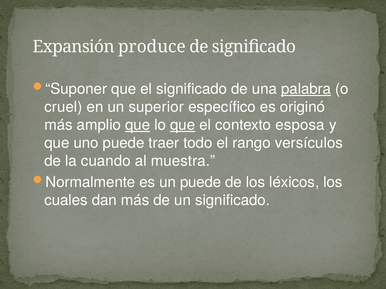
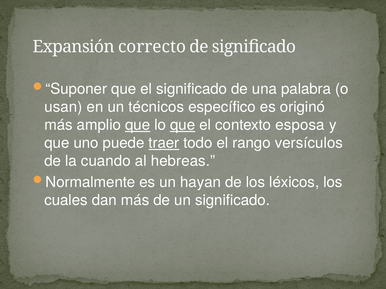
produce: produce -> correcto
palabra underline: present -> none
cruel: cruel -> usan
superior: superior -> técnicos
traer underline: none -> present
muestra: muestra -> hebreas
un puede: puede -> hayan
